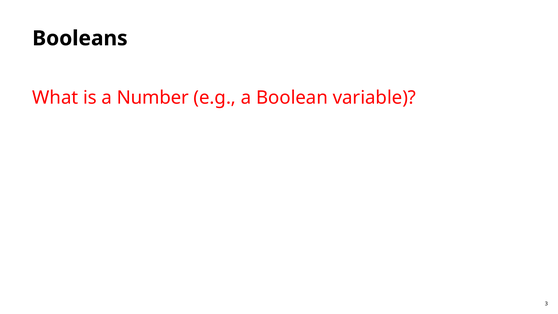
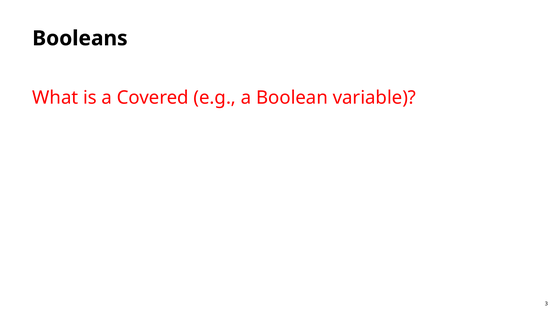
Number: Number -> Covered
